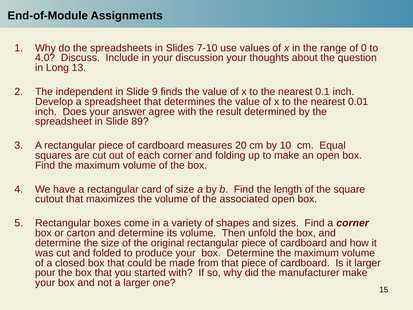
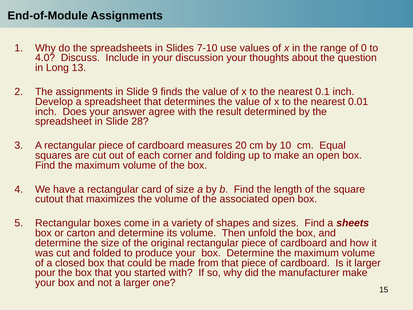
The independent: independent -> assignments
89: 89 -> 28
a corner: corner -> sheets
